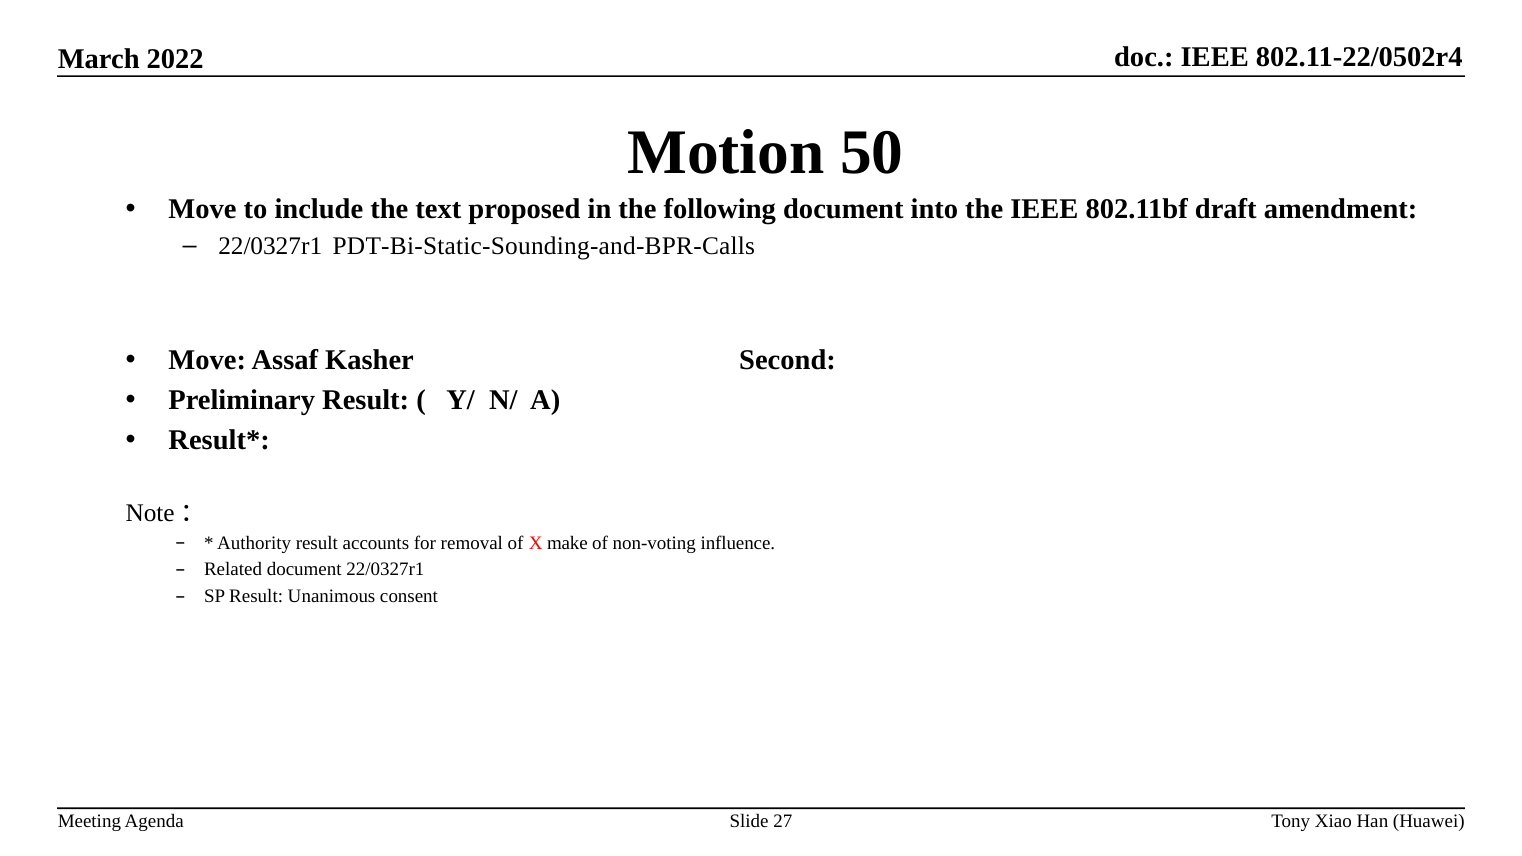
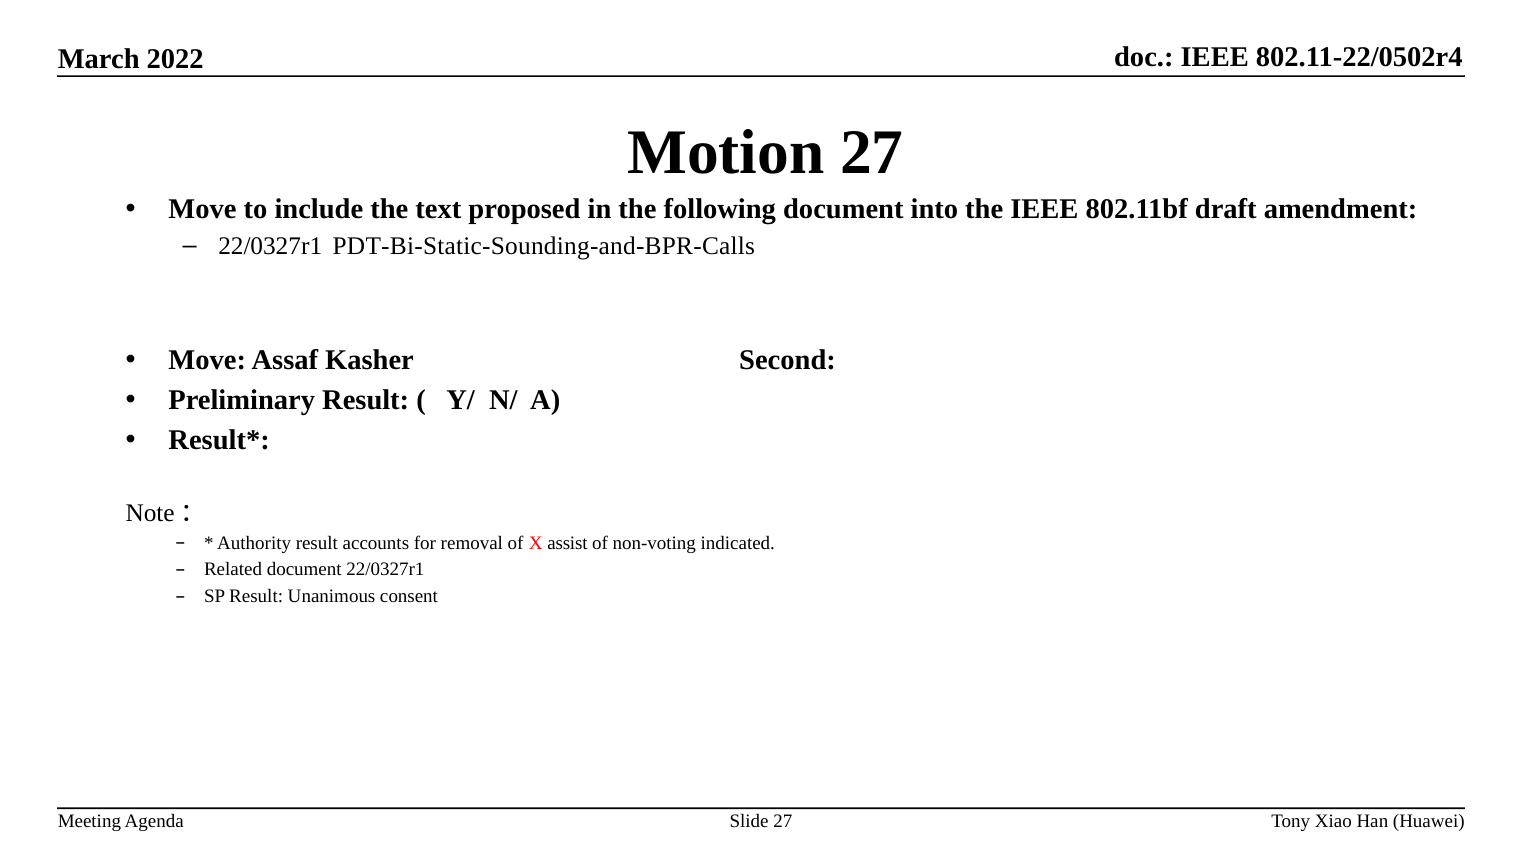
Motion 50: 50 -> 27
make: make -> assist
influence: influence -> indicated
